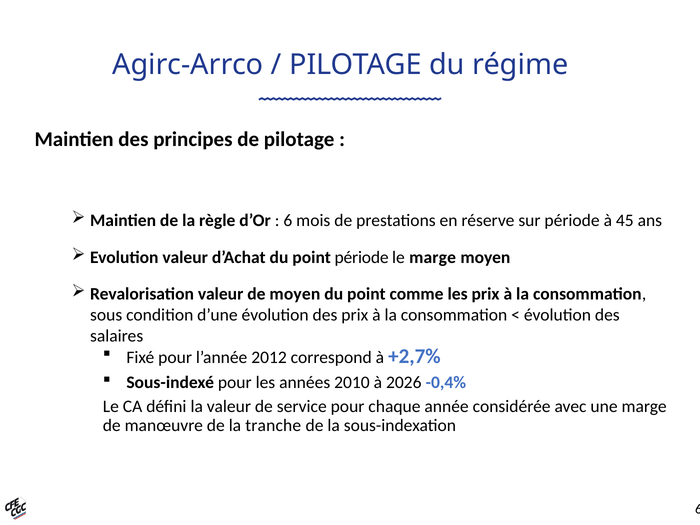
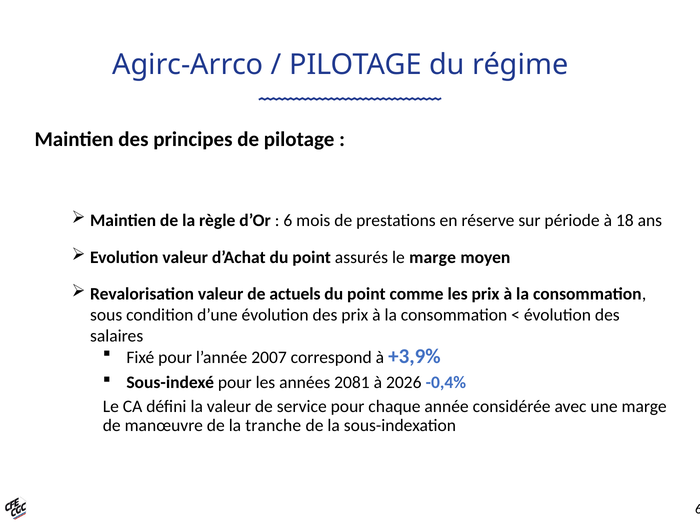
45: 45 -> 18
point période: période -> assurés
de moyen: moyen -> actuels
2012: 2012 -> 2007
+2,7%: +2,7% -> +3,9%
2010: 2010 -> 2081
